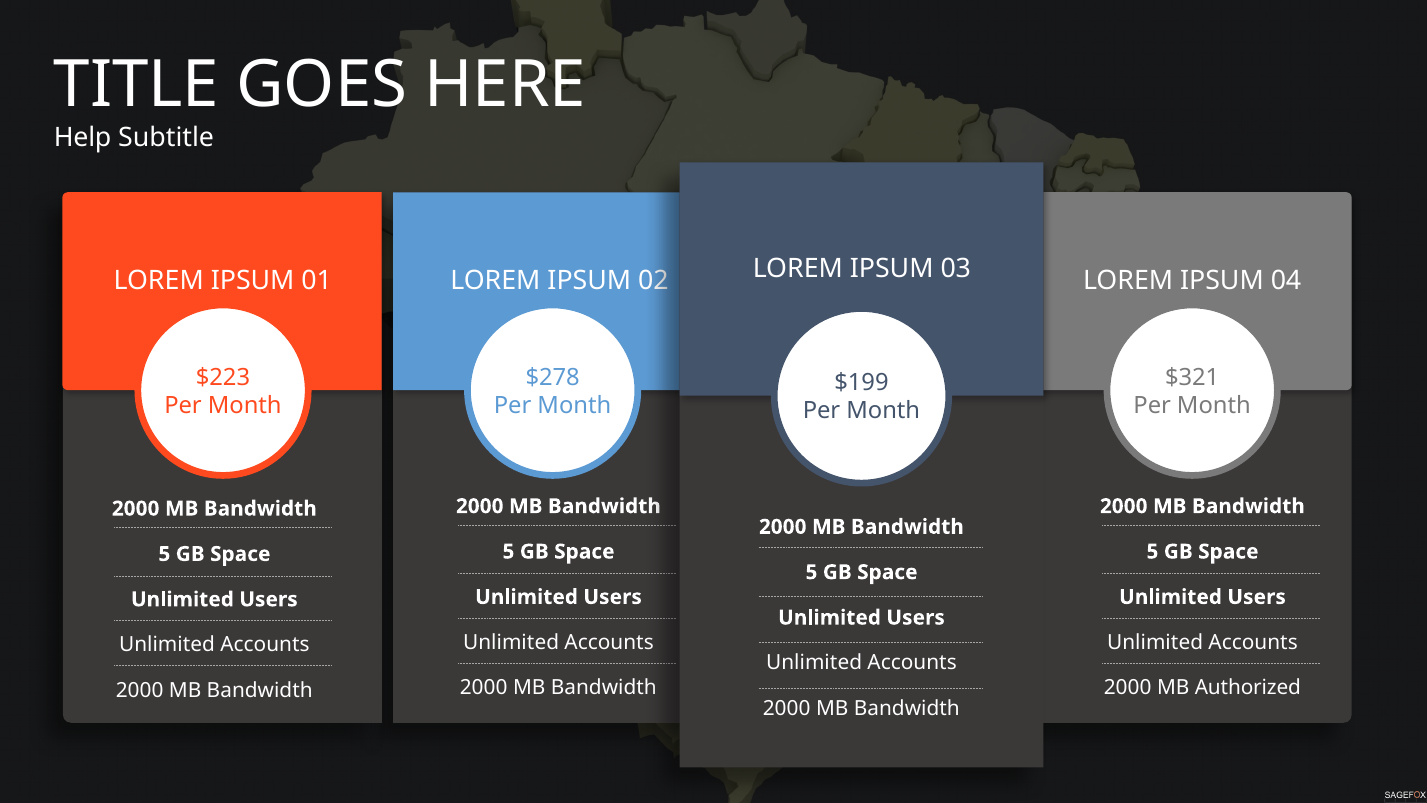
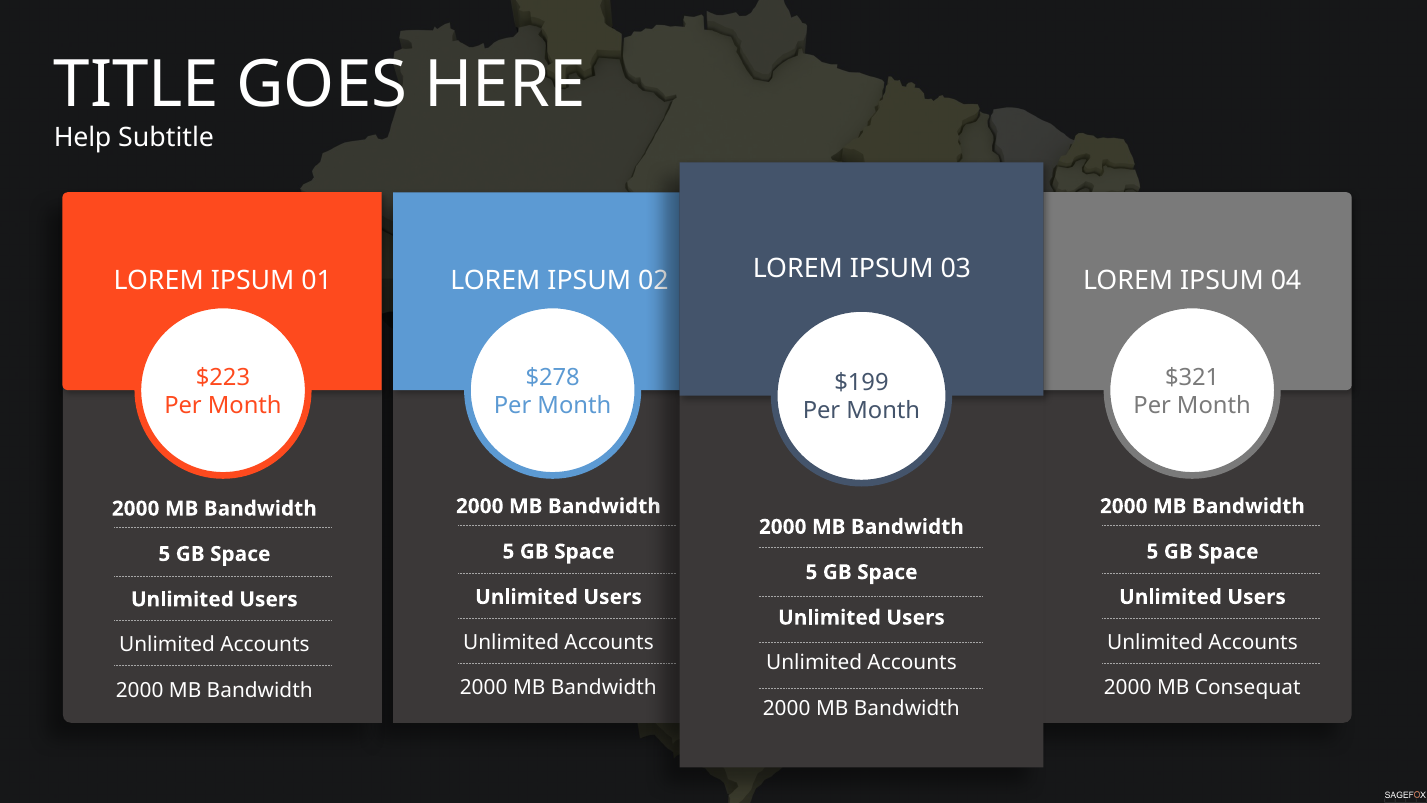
Authorized: Authorized -> Consequat
